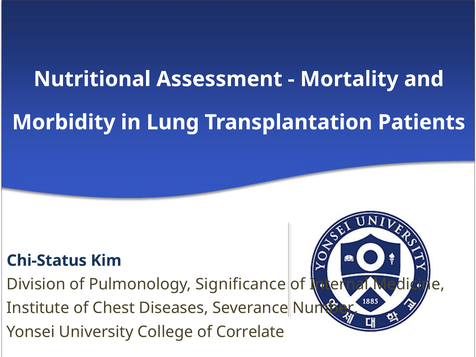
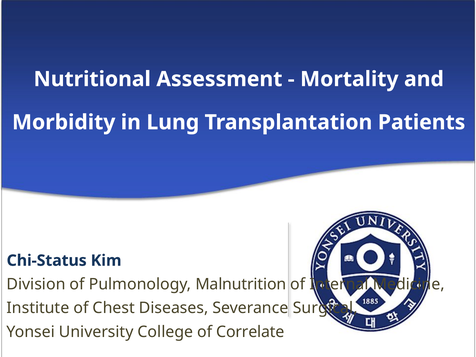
Significance: Significance -> Malnutrition
Number: Number -> Surgical
